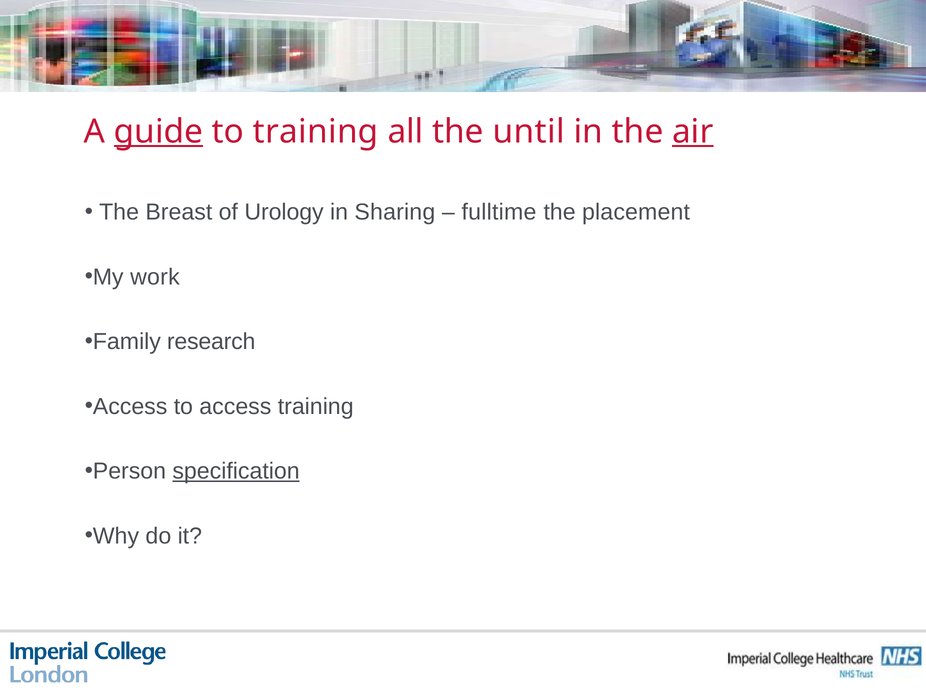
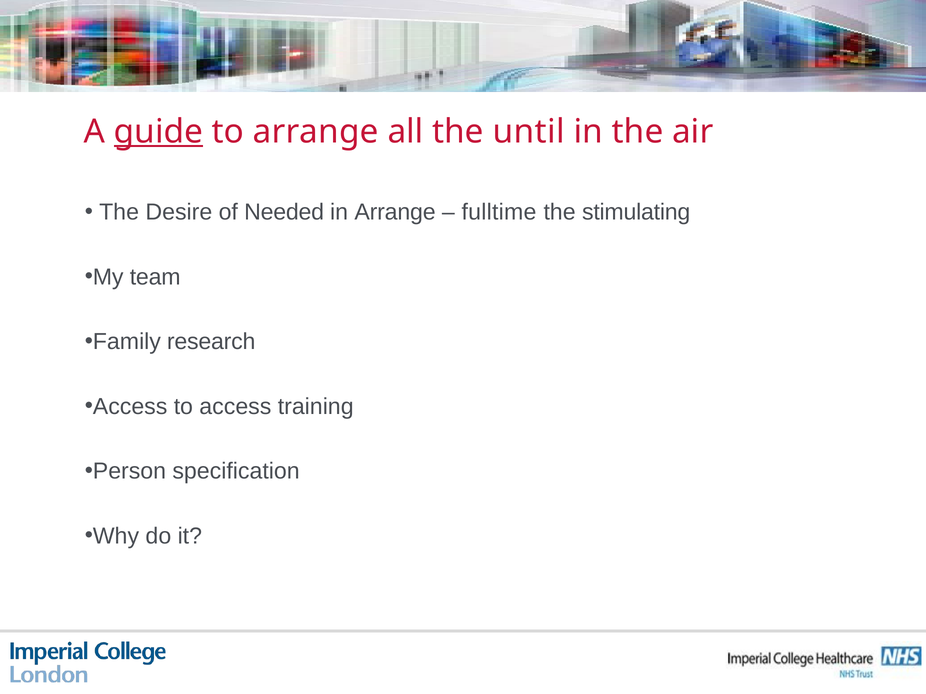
to training: training -> arrange
air underline: present -> none
Breast: Breast -> Desire
Urology: Urology -> Needed
in Sharing: Sharing -> Arrange
placement: placement -> stimulating
work: work -> team
specification underline: present -> none
